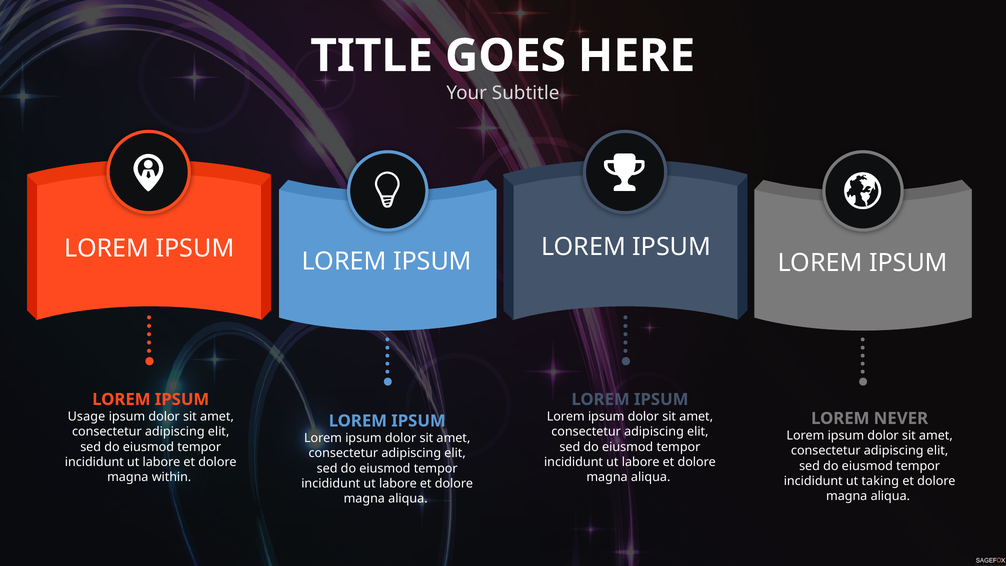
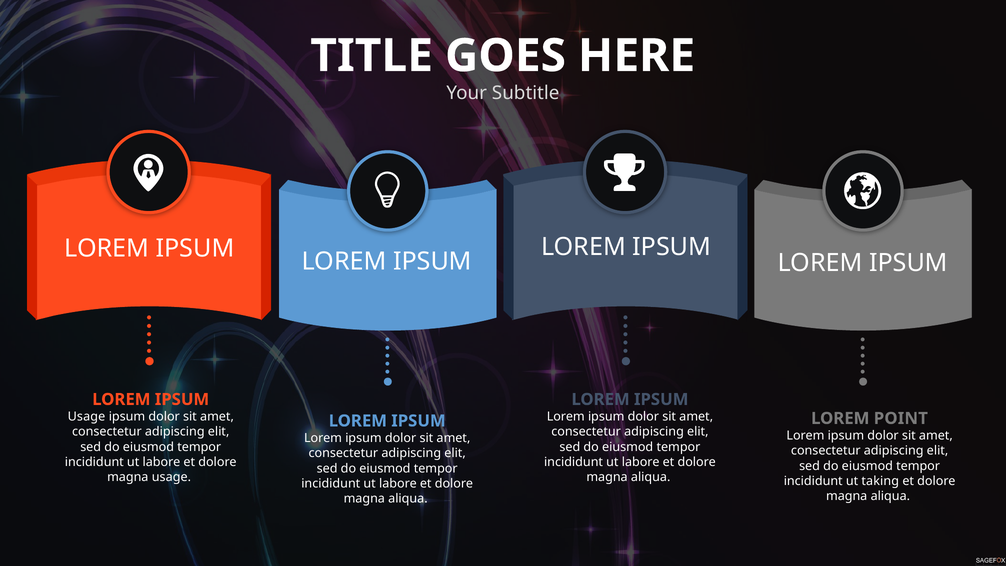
NEVER: NEVER -> POINT
magna within: within -> usage
